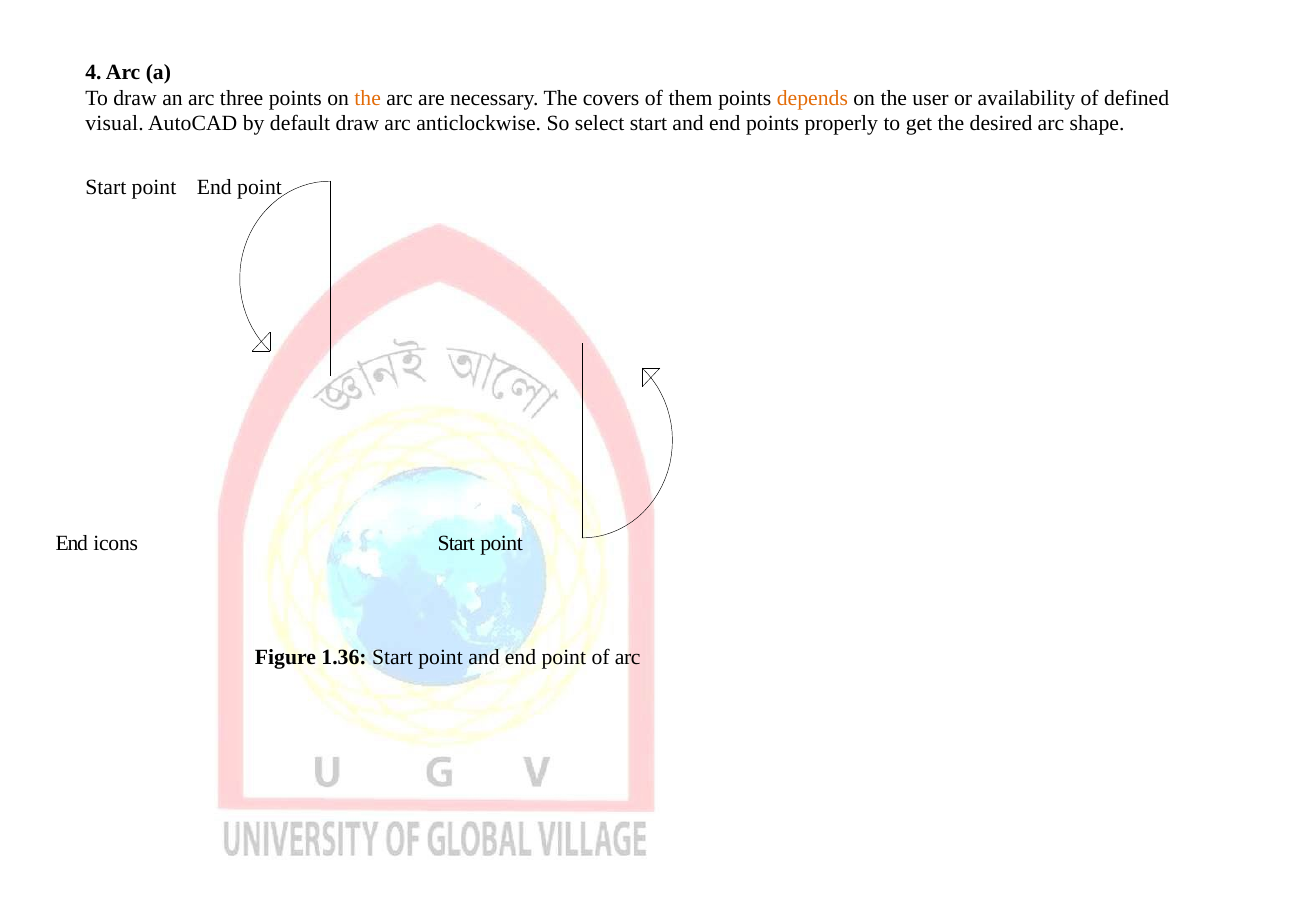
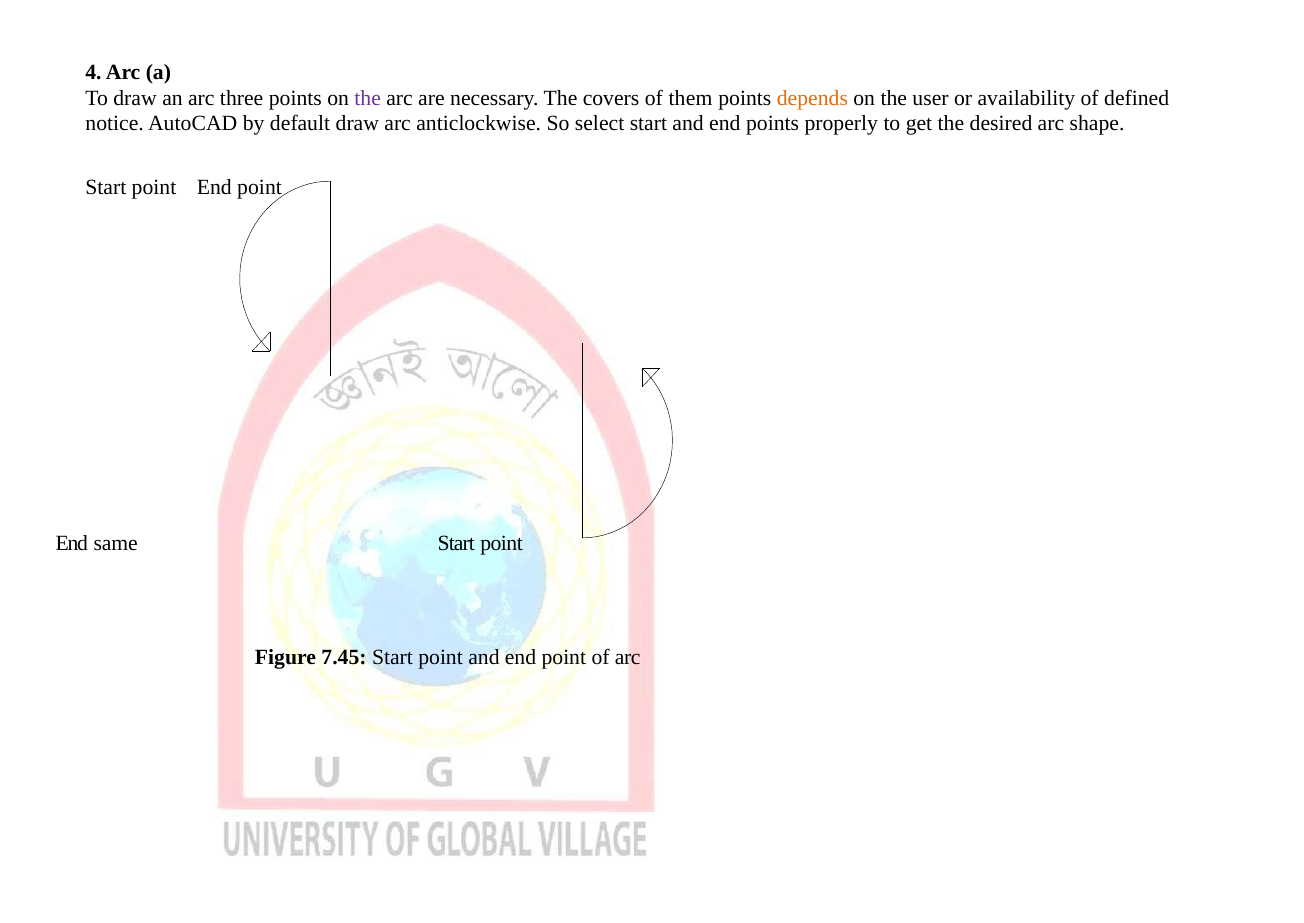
the at (368, 99) colour: orange -> purple
visual: visual -> notice
icons: icons -> same
1.36: 1.36 -> 7.45
